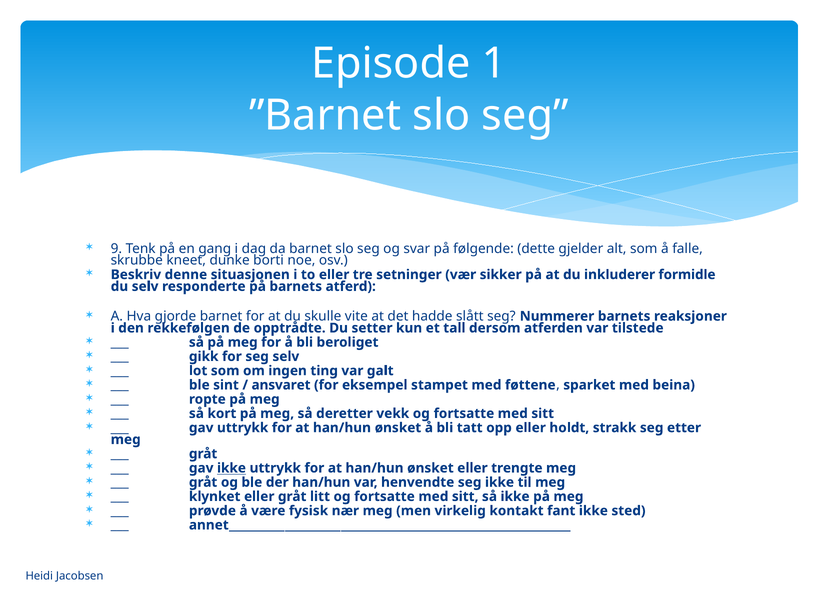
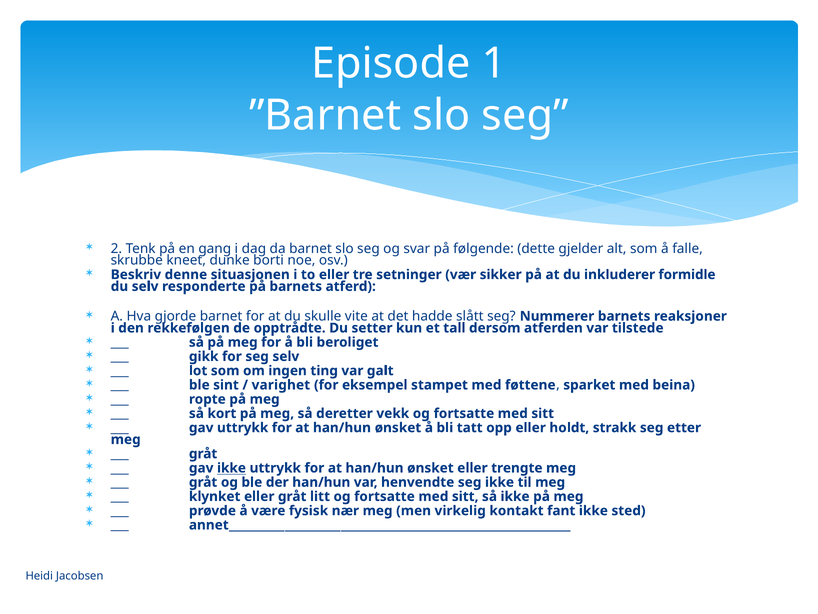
9: 9 -> 2
ansvaret: ansvaret -> varighet
